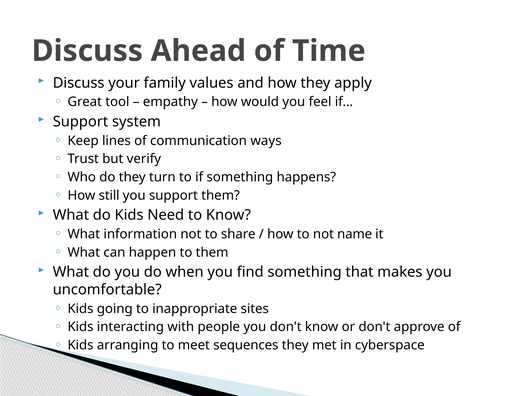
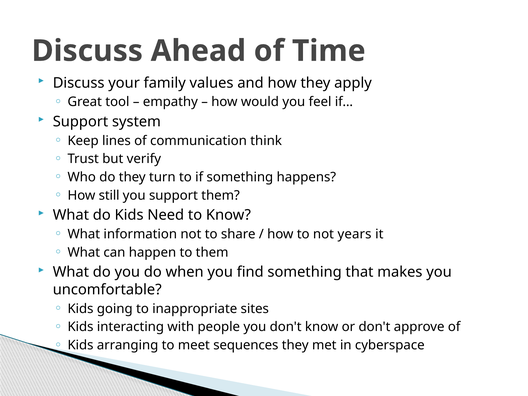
ways: ways -> think
name: name -> years
